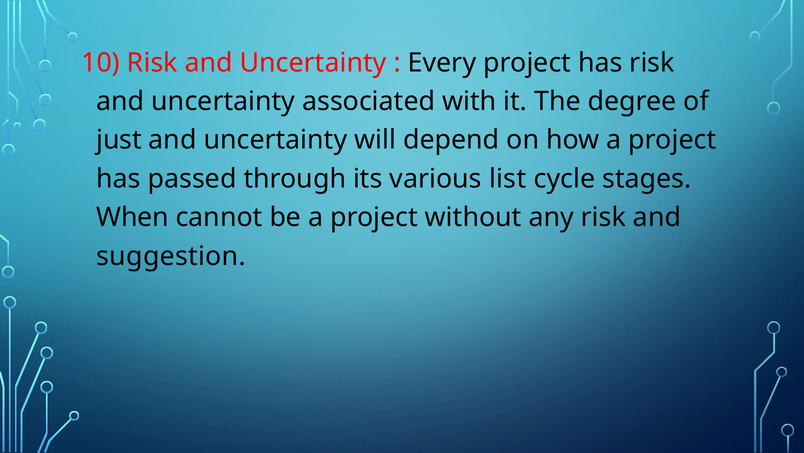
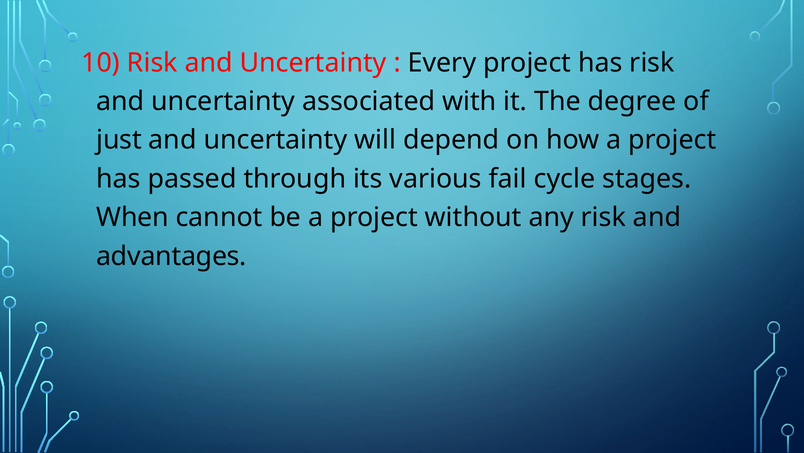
list: list -> fail
suggestion: suggestion -> advantages
